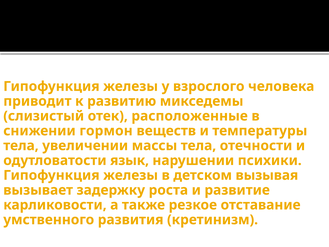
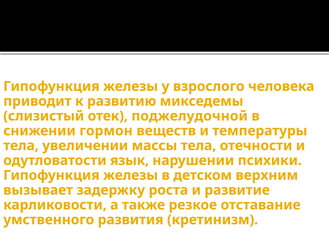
расположенные: расположенные -> поджелудочной
вызывая: вызывая -> верхним
